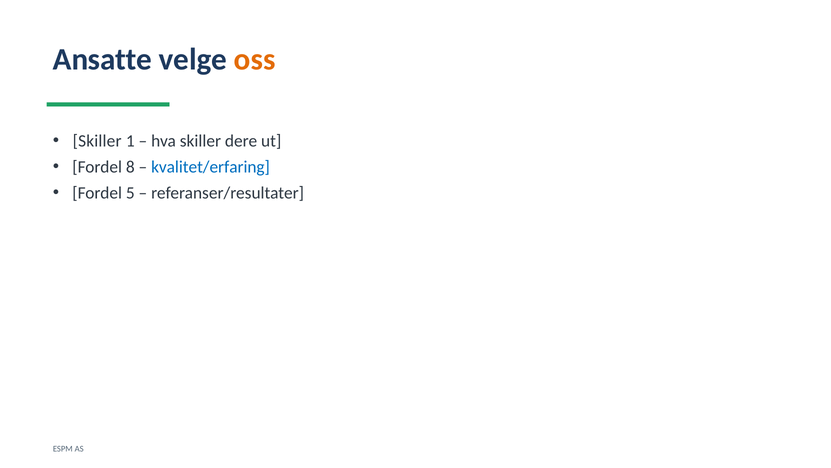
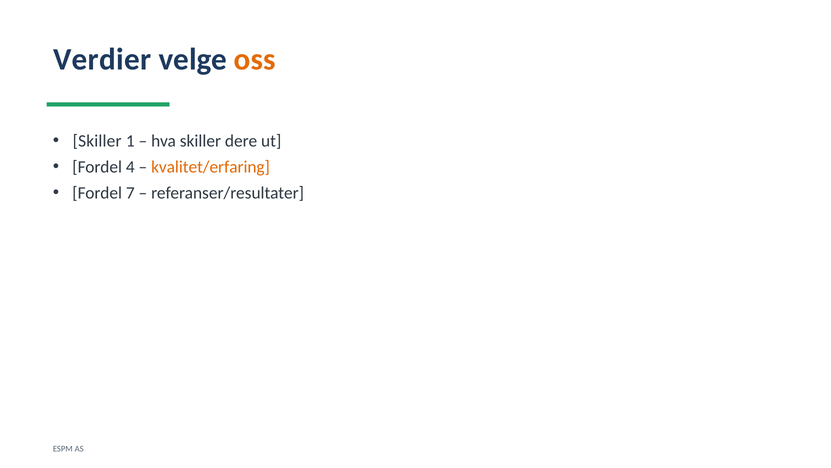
Ansatte: Ansatte -> Verdier
8: 8 -> 4
kvalitet/erfaring colour: blue -> orange
5: 5 -> 7
